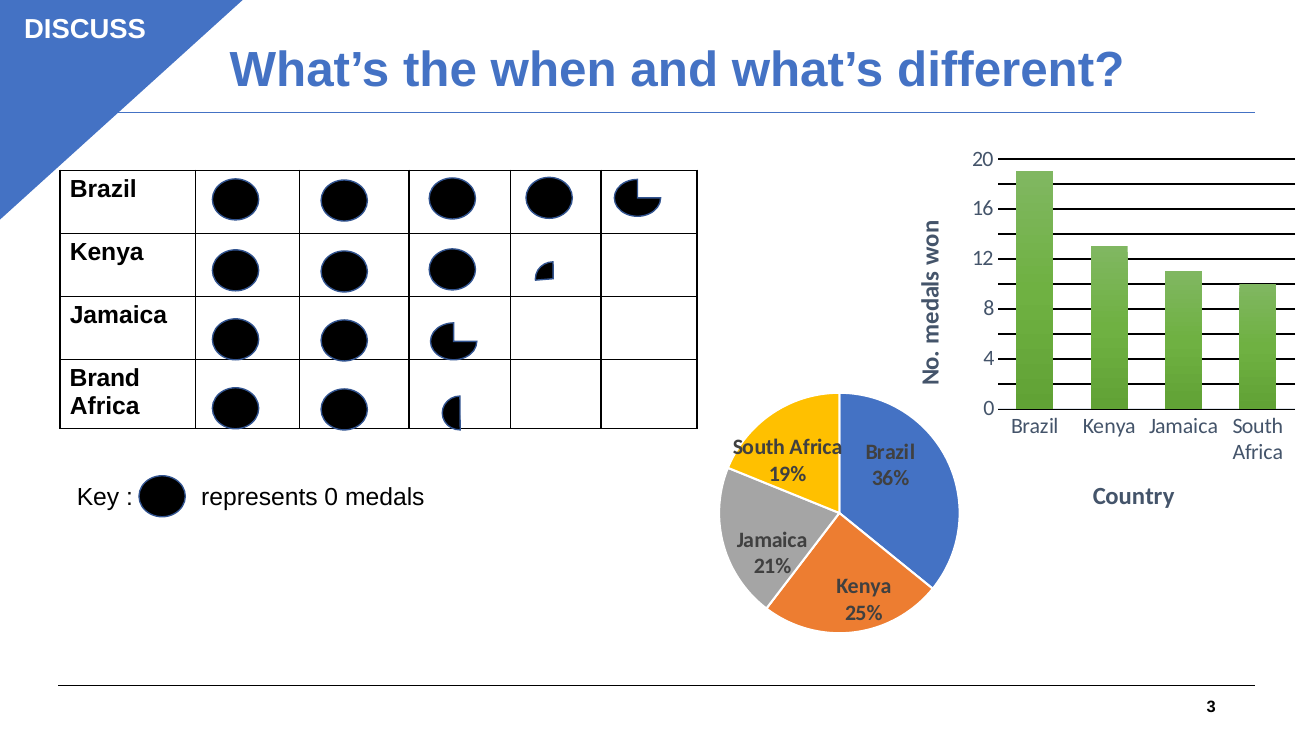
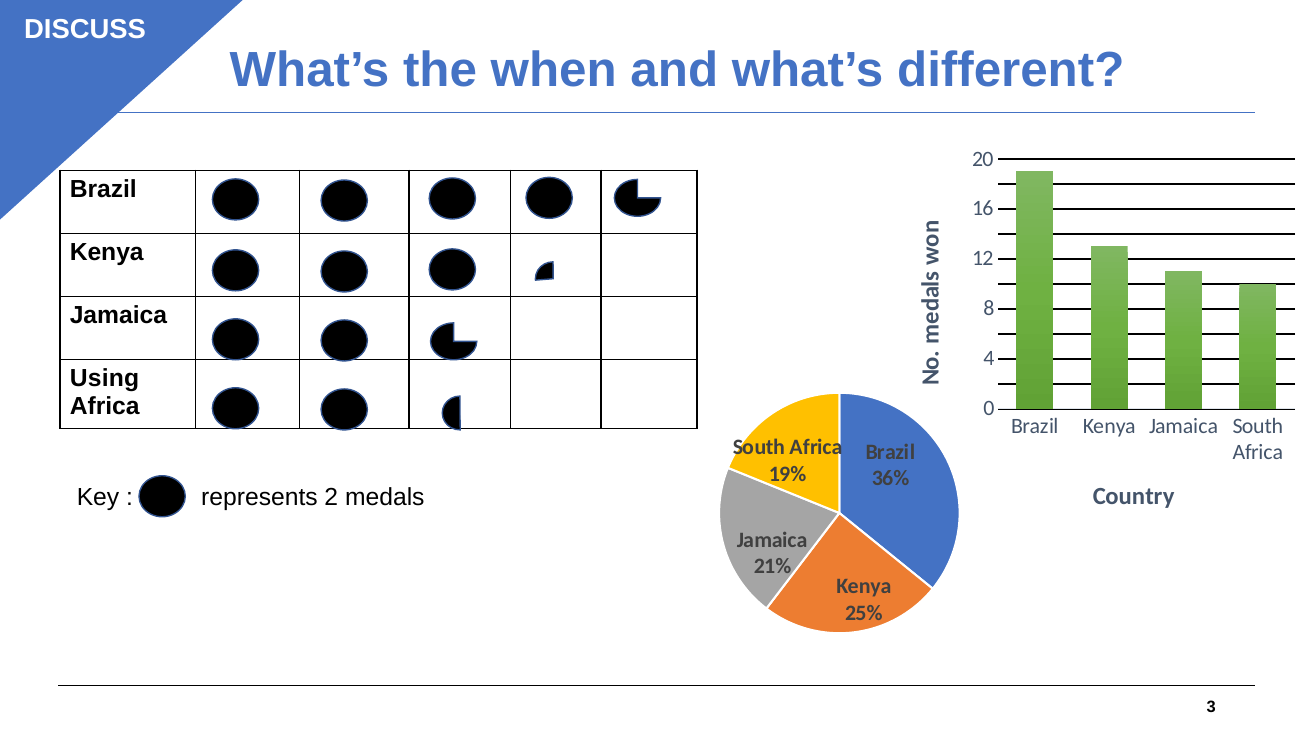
Brand: Brand -> Using
represents 0: 0 -> 2
